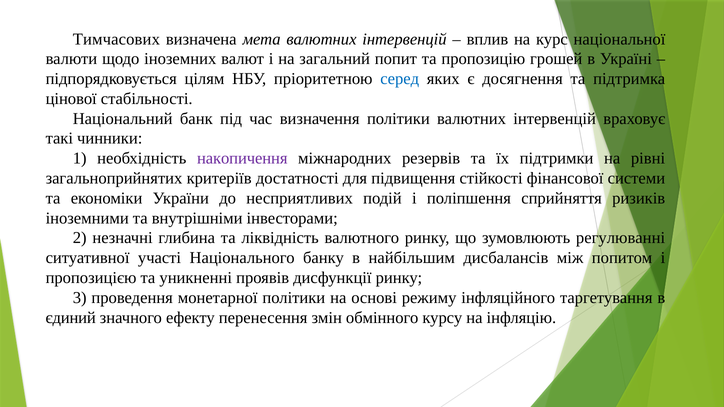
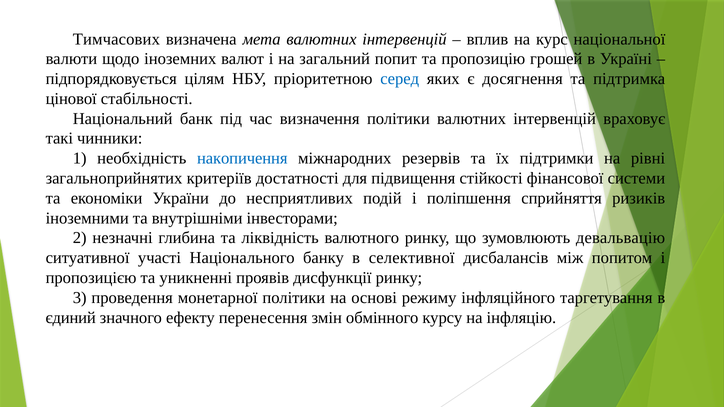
накопичення colour: purple -> blue
регулюванні: регулюванні -> девальвацію
найбільшим: найбільшим -> селективної
